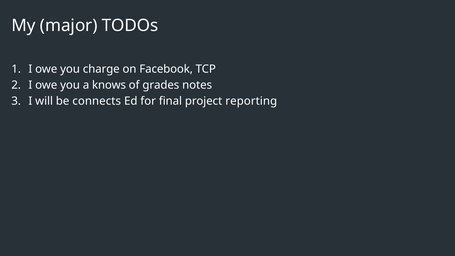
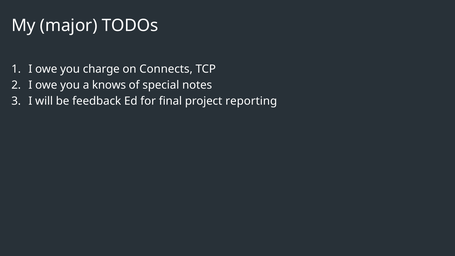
Facebook: Facebook -> Connects
grades: grades -> special
connects: connects -> feedback
